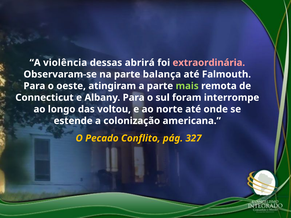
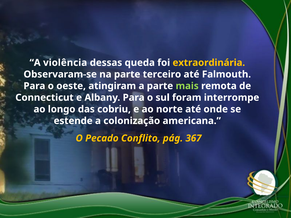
abrirá: abrirá -> queda
extraordinária colour: pink -> yellow
balança: balança -> terceiro
voltou: voltou -> cobriu
327: 327 -> 367
